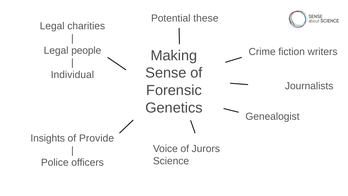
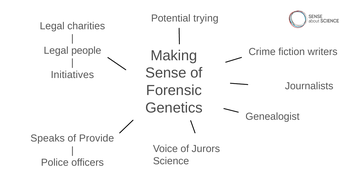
these: these -> trying
Individual: Individual -> Initiatives
Insights: Insights -> Speaks
